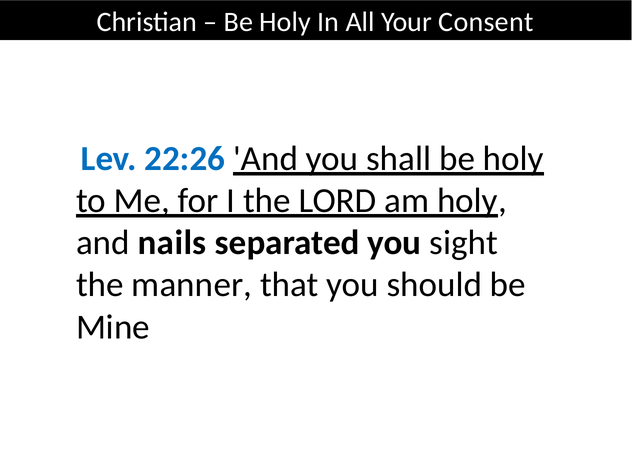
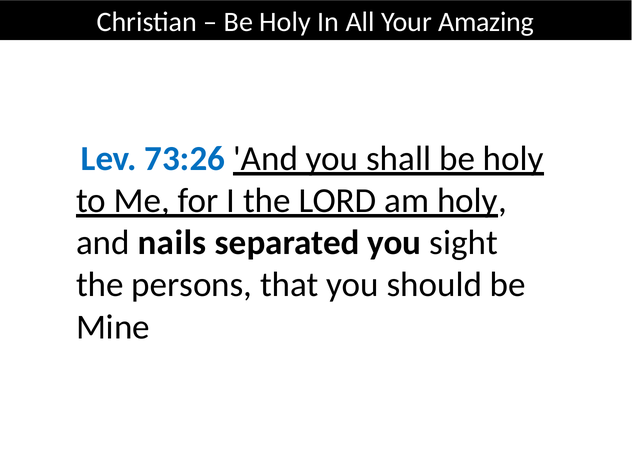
Consent: Consent -> Amazing
22:26: 22:26 -> 73:26
manner: manner -> persons
